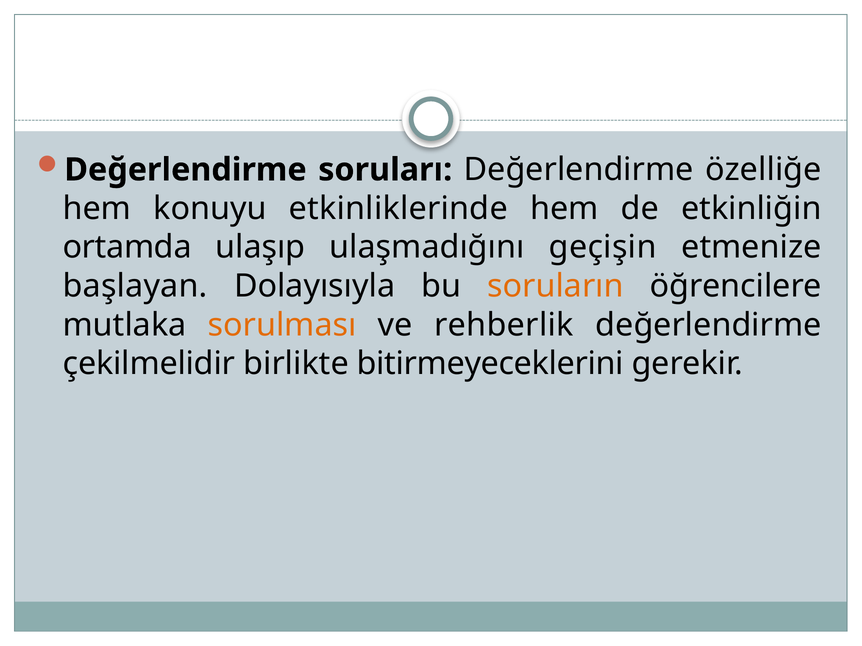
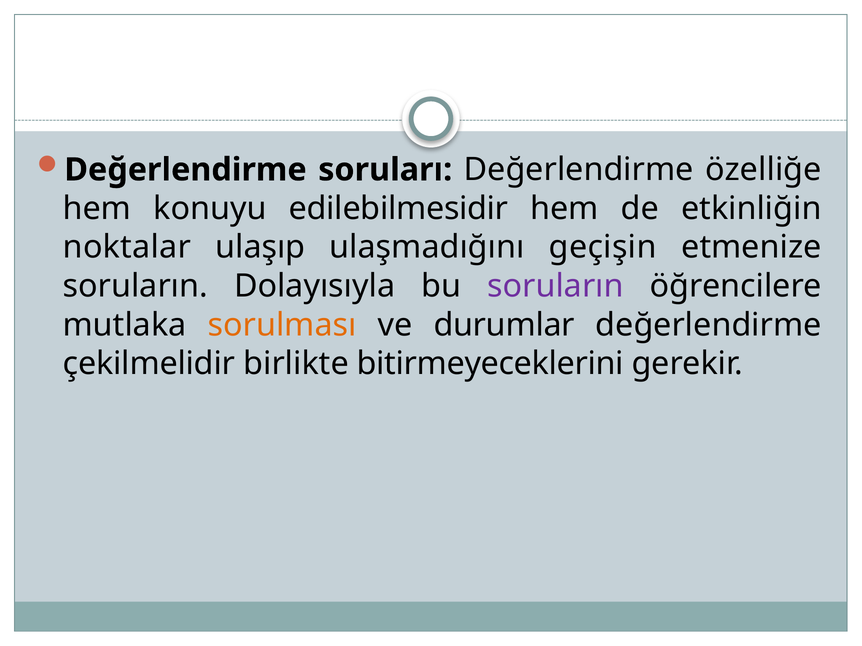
etkinliklerinde: etkinliklerinde -> edilebilmesidir
ortamda: ortamda -> noktalar
başlayan at (135, 286): başlayan -> soruların
soruların at (555, 286) colour: orange -> purple
rehberlik: rehberlik -> durumlar
